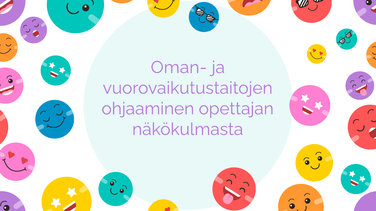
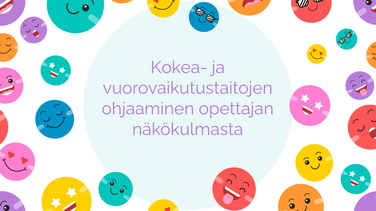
Oman-: Oman- -> Kokea-
